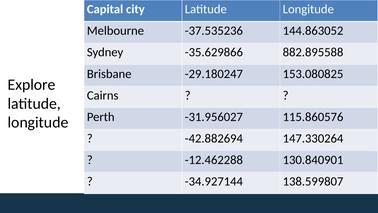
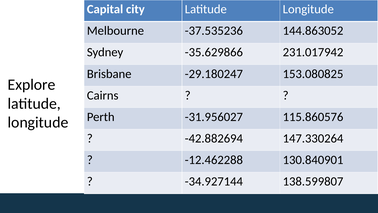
882.895588: 882.895588 -> 231.017942
